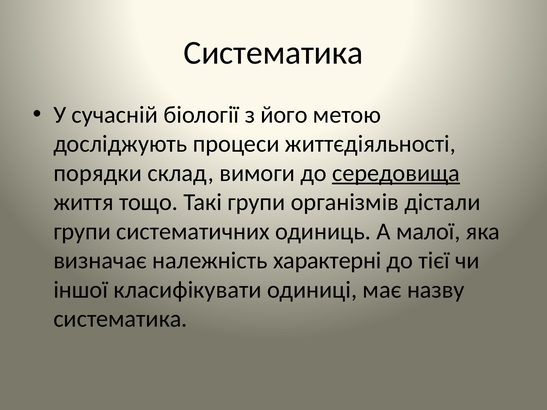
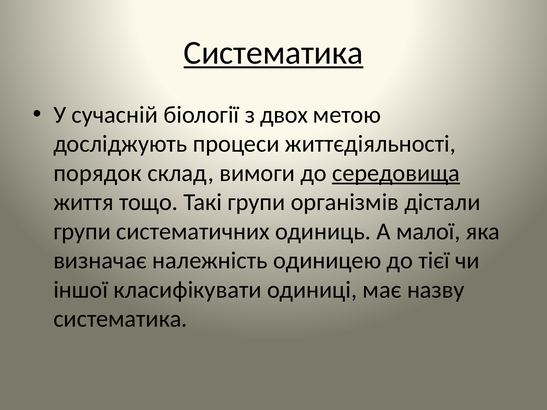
Систематика at (273, 53) underline: none -> present
його: його -> двох
порядки: порядки -> порядок
характерні: характерні -> одиницею
